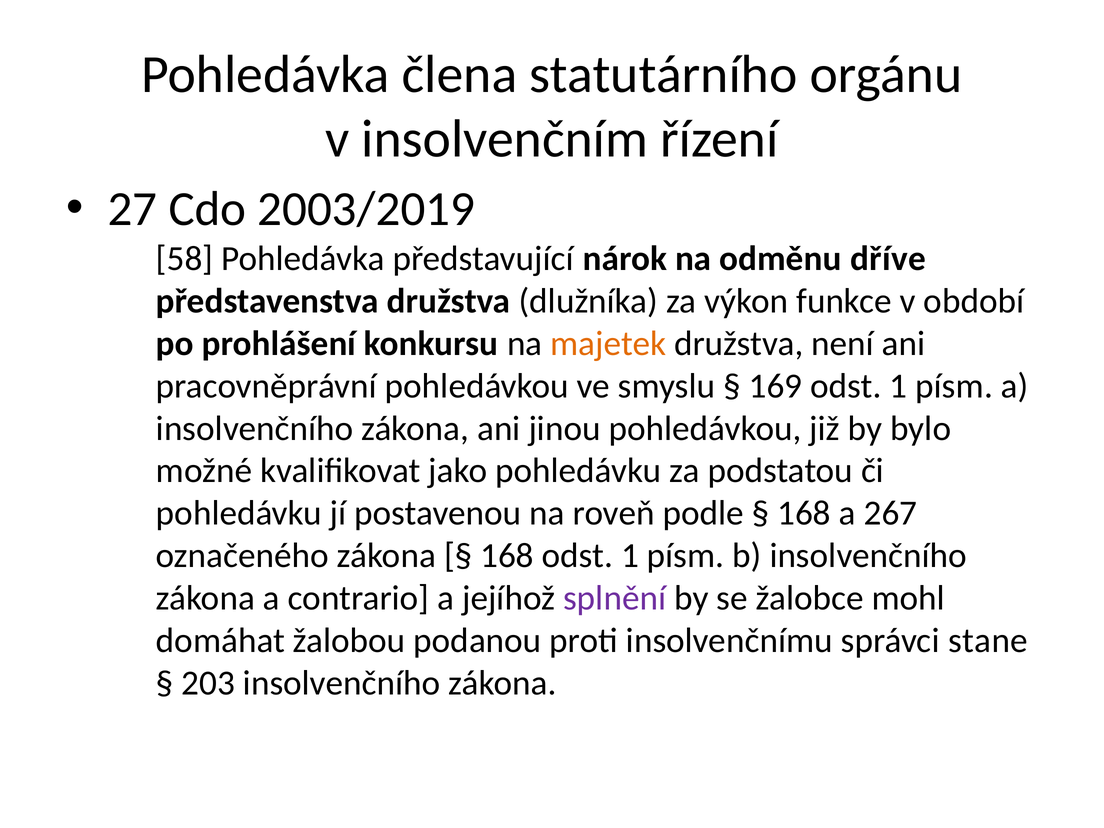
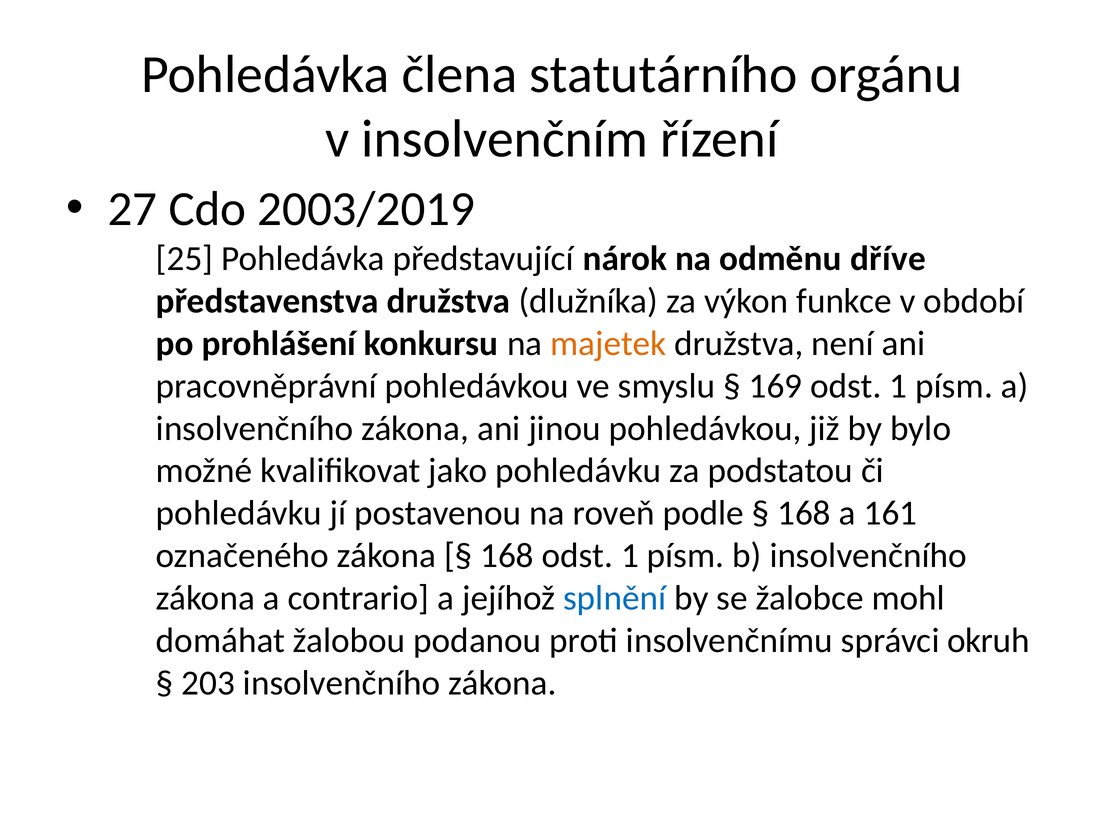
58: 58 -> 25
267: 267 -> 161
splnění colour: purple -> blue
stane: stane -> okruh
